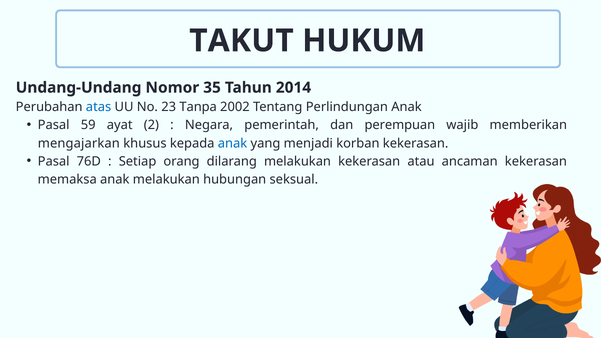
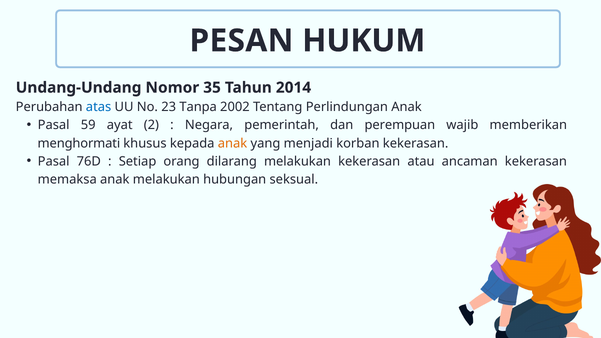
TAKUT: TAKUT -> PESAN
mengajarkan: mengajarkan -> menghormati
anak at (233, 143) colour: blue -> orange
